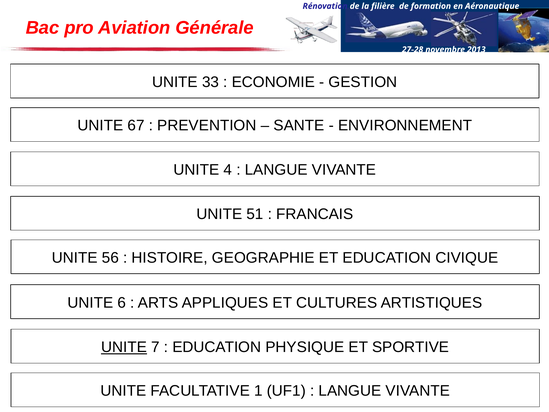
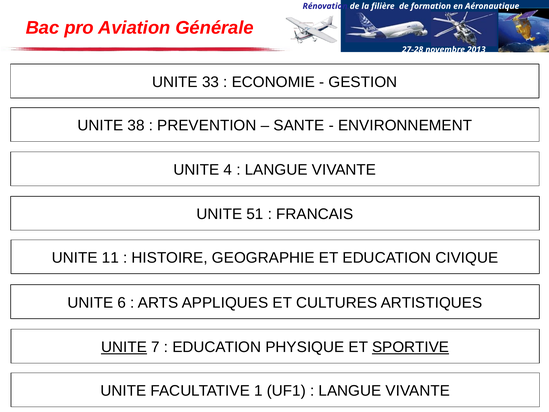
67: 67 -> 38
56: 56 -> 11
SPORTIVE underline: none -> present
